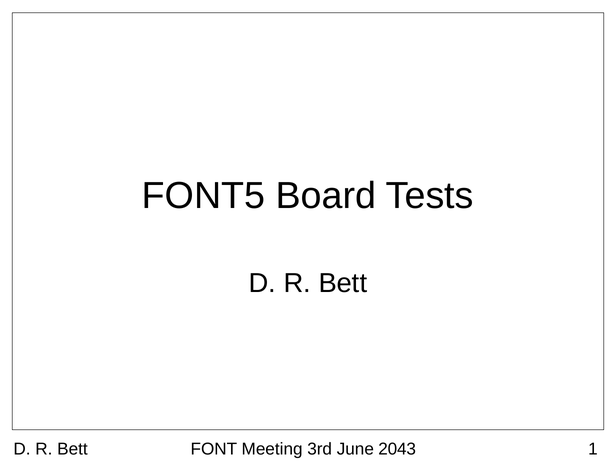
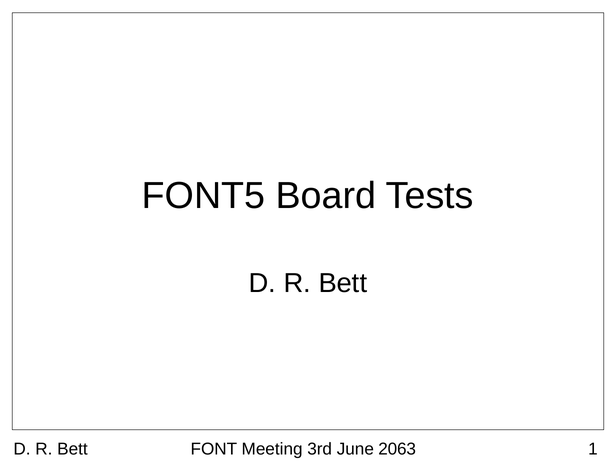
2043: 2043 -> 2063
